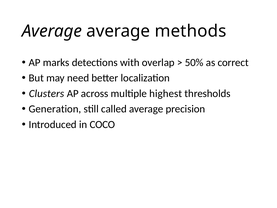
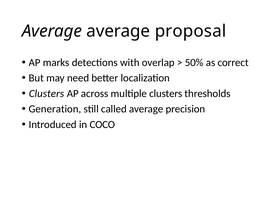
methods: methods -> proposal
multiple highest: highest -> clusters
